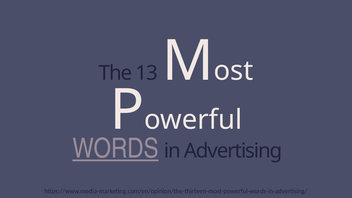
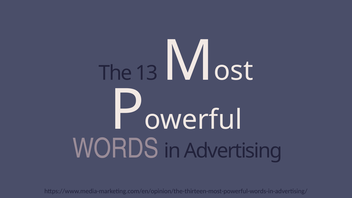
WORDS underline: present -> none
